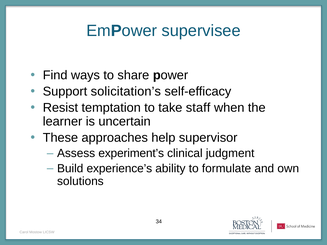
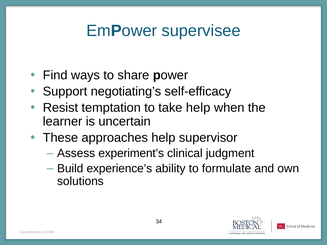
solicitation’s: solicitation’s -> negotiating’s
take staff: staff -> help
